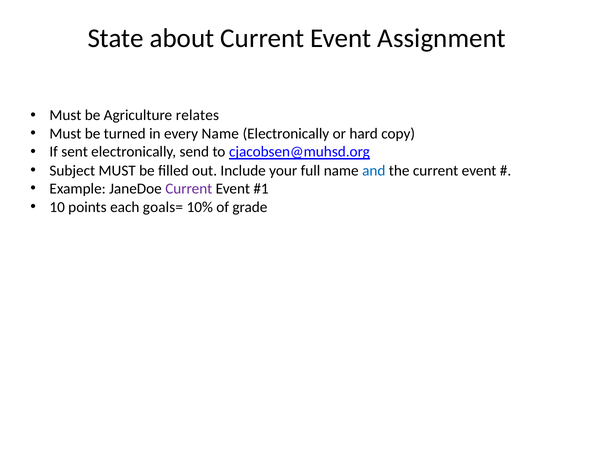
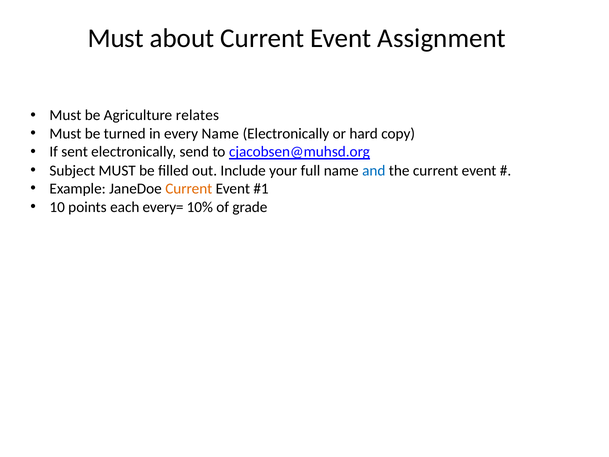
State at (116, 38): State -> Must
Current at (189, 189) colour: purple -> orange
goals=: goals= -> every=
